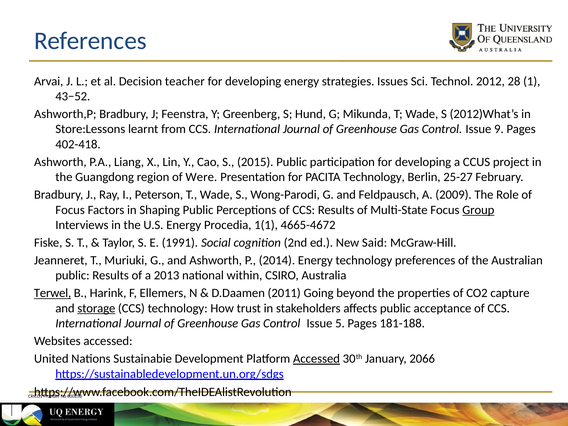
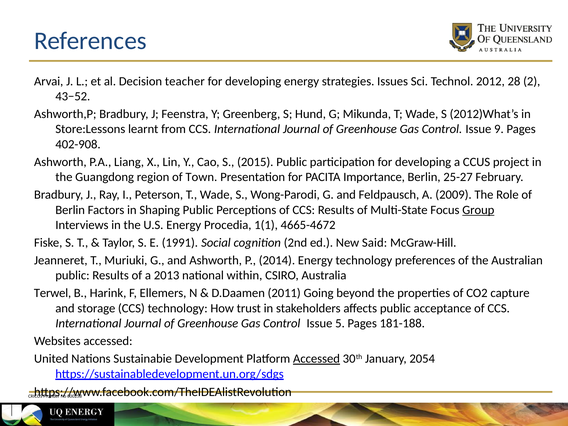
1: 1 -> 2
402-418: 402-418 -> 402-908
Were: Were -> Town
PACITA Technology: Technology -> Importance
Focus at (70, 210): Focus -> Berlin
Terwel underline: present -> none
storage underline: present -> none
2066: 2066 -> 2054
